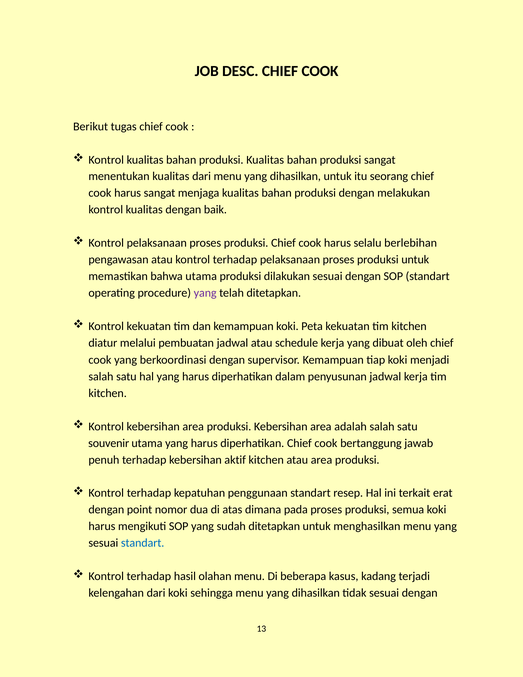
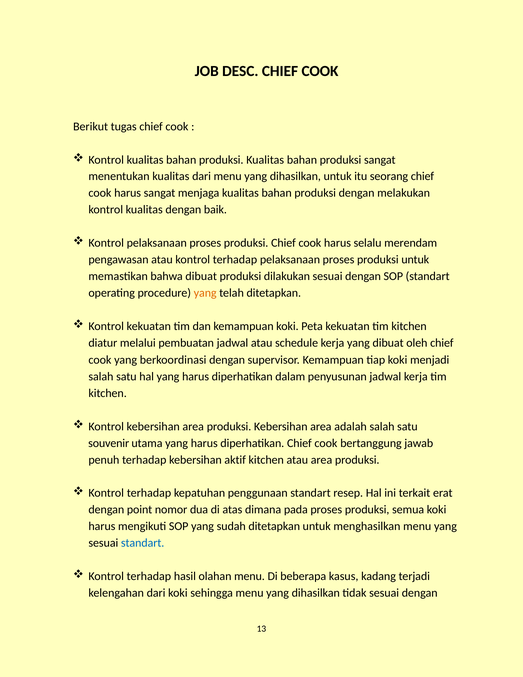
berlebihan: berlebihan -> merendam
bahwa utama: utama -> dibuat
yang at (205, 293) colour: purple -> orange
